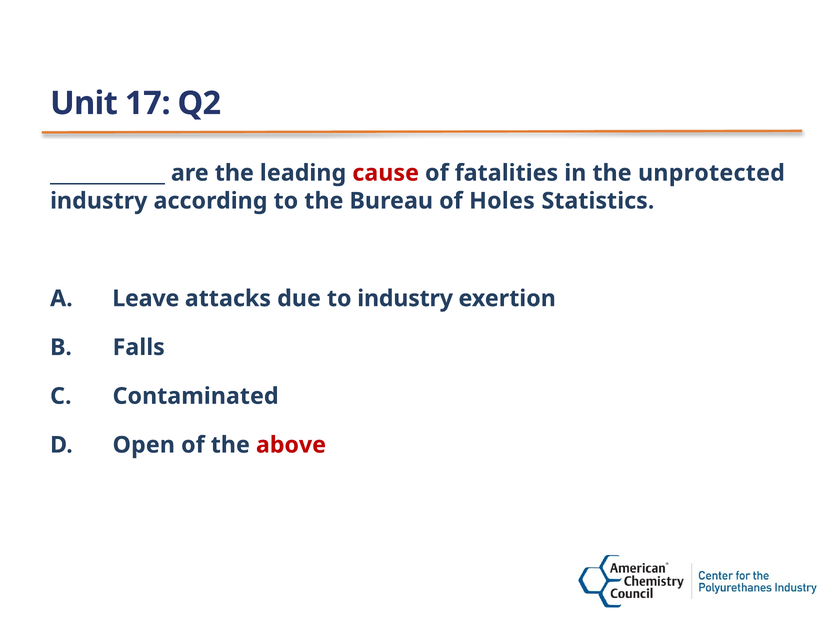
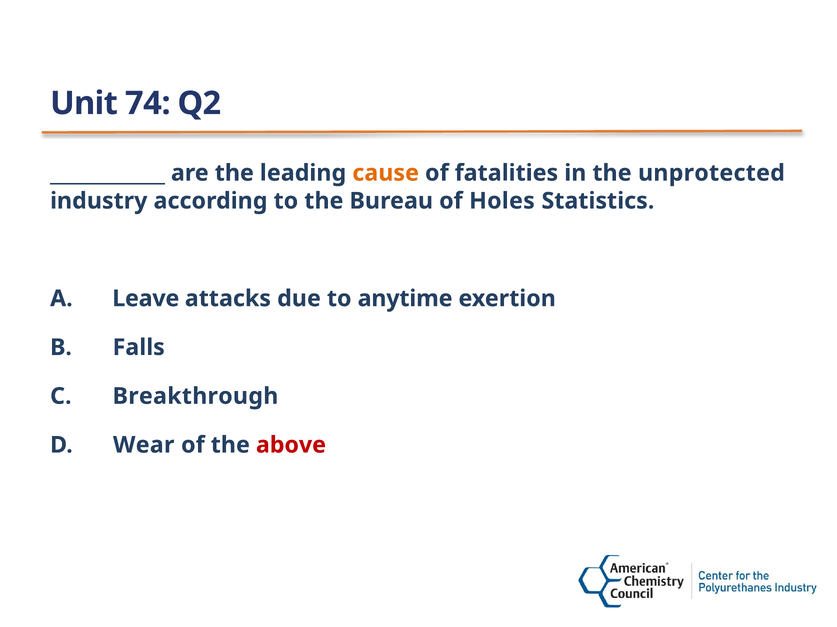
17: 17 -> 74
cause colour: red -> orange
to industry: industry -> anytime
Contaminated: Contaminated -> Breakthrough
Open: Open -> Wear
